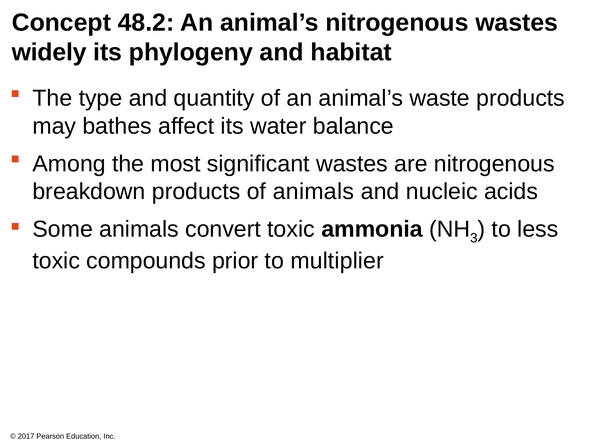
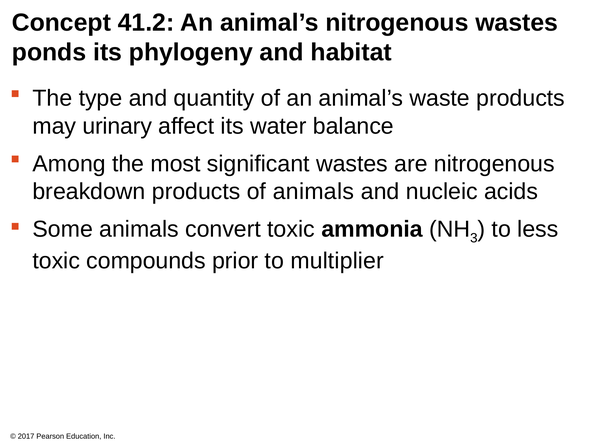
48.2: 48.2 -> 41.2
widely: widely -> ponds
bathes: bathes -> urinary
